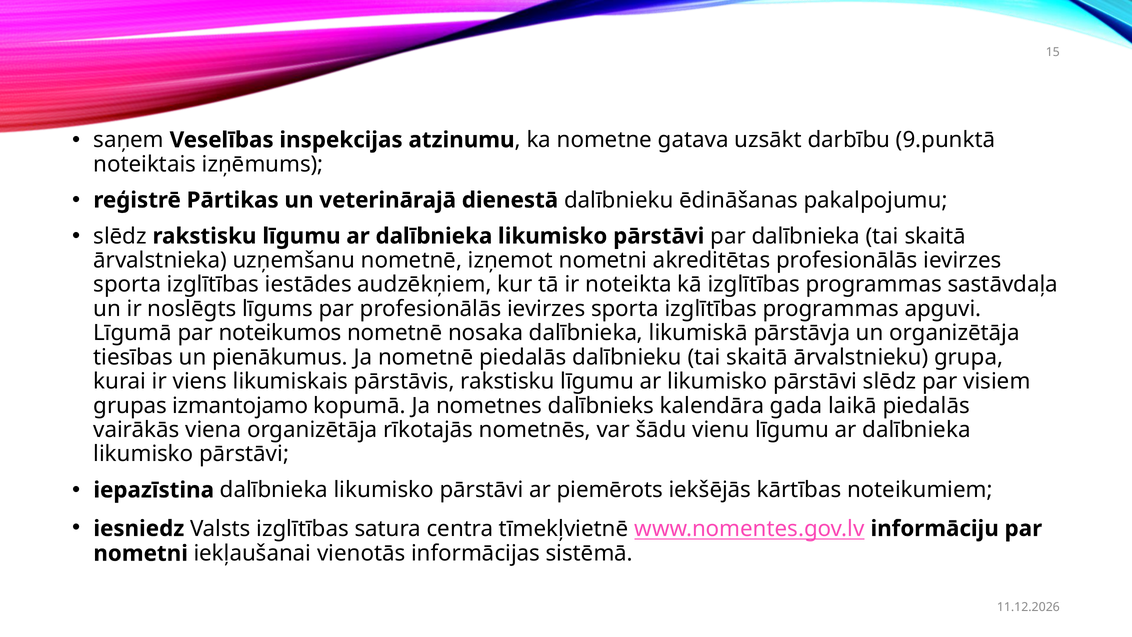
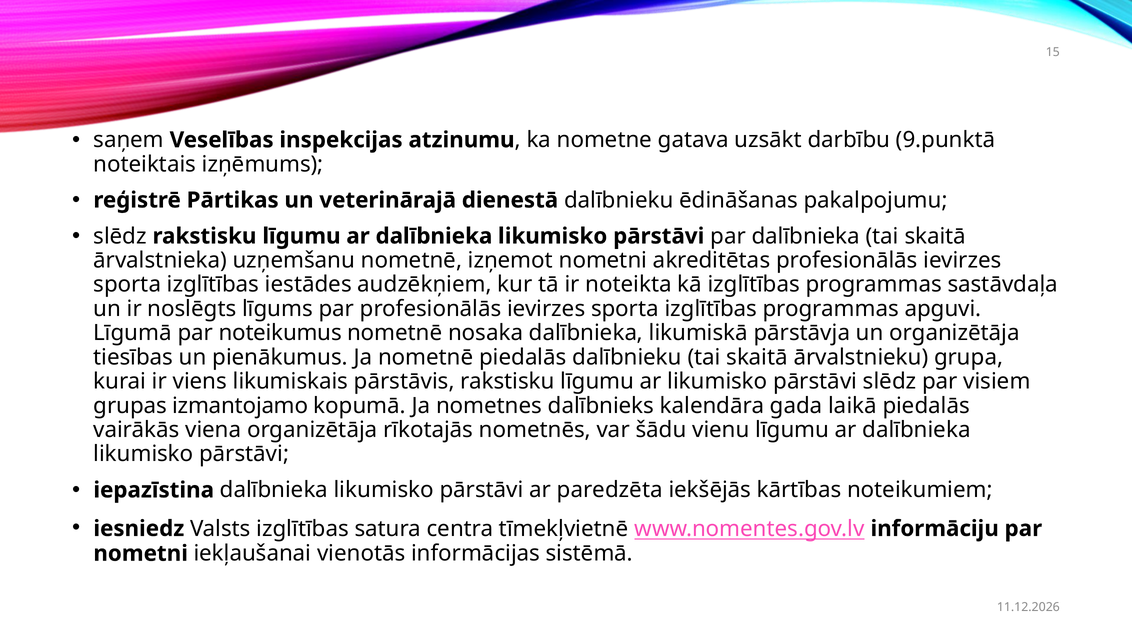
noteikumos: noteikumos -> noteikumus
piemērots: piemērots -> paredzēta
